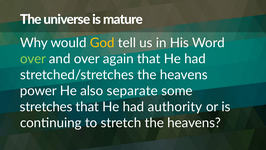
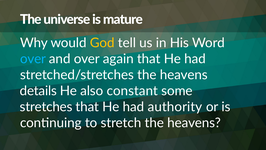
over at (33, 59) colour: light green -> light blue
power: power -> details
separate: separate -> constant
